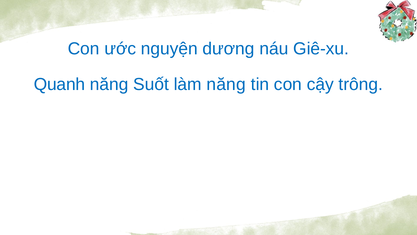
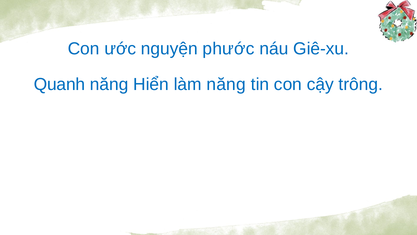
dương: dương -> phước
Suốt: Suốt -> Hiển
